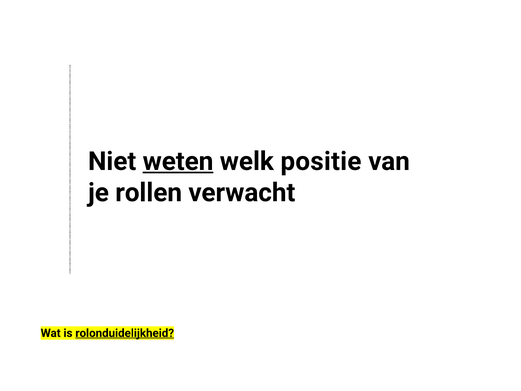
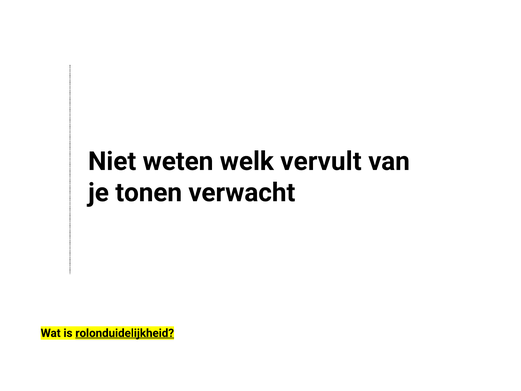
weten underline: present -> none
positie: positie -> vervult
rollen: rollen -> tonen
